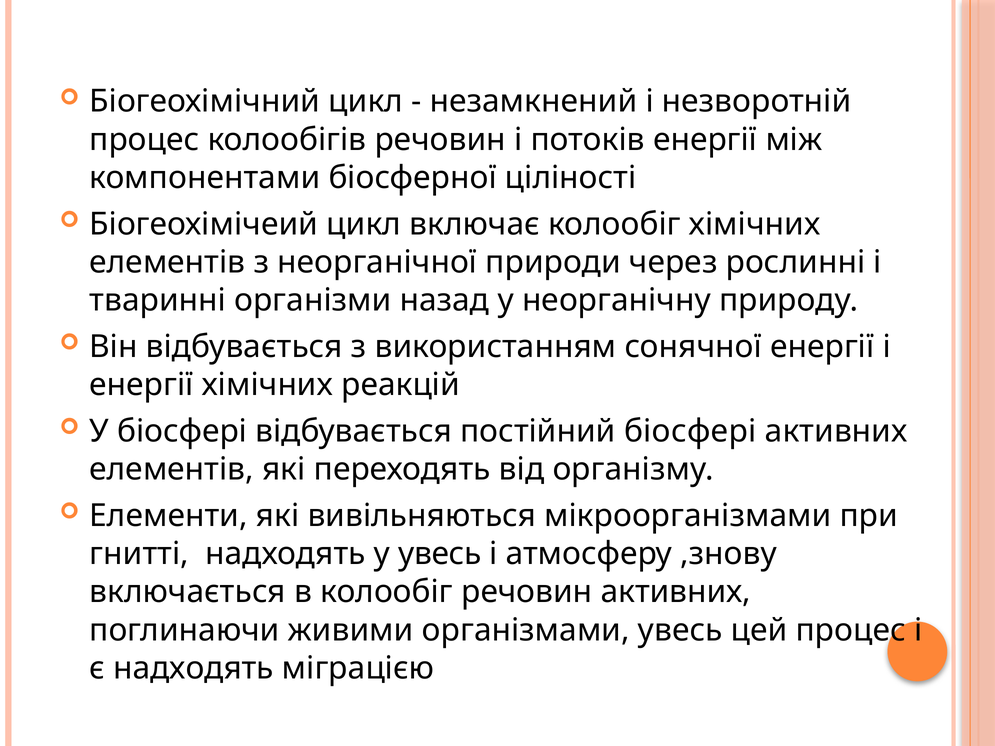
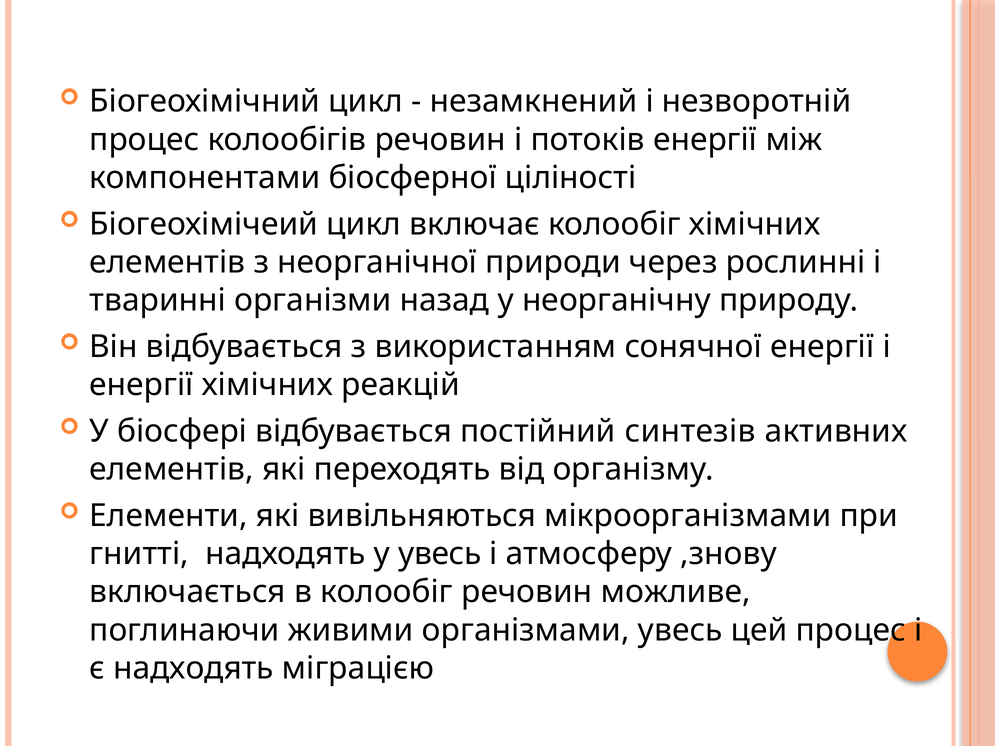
постійний біосфері: біосфері -> синтезів
речовин активних: активних -> можливе
